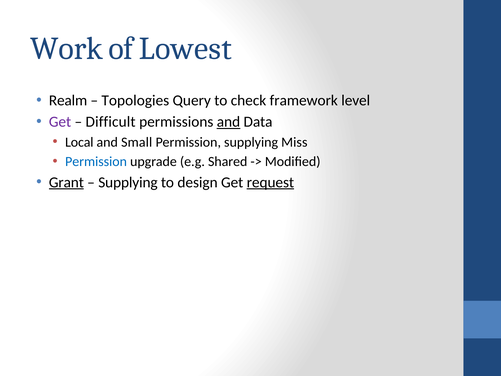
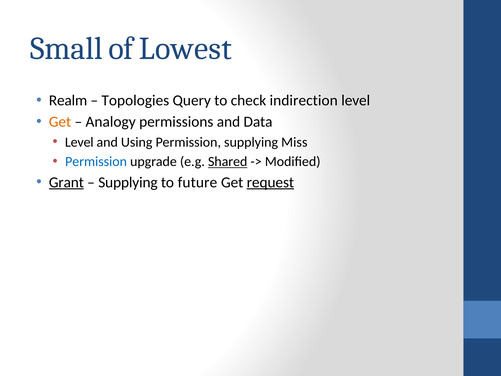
Work: Work -> Small
framework: framework -> indirection
Get at (60, 122) colour: purple -> orange
Difficult: Difficult -> Analogy
and at (228, 122) underline: present -> none
Local at (79, 142): Local -> Level
Small: Small -> Using
Shared underline: none -> present
design: design -> future
